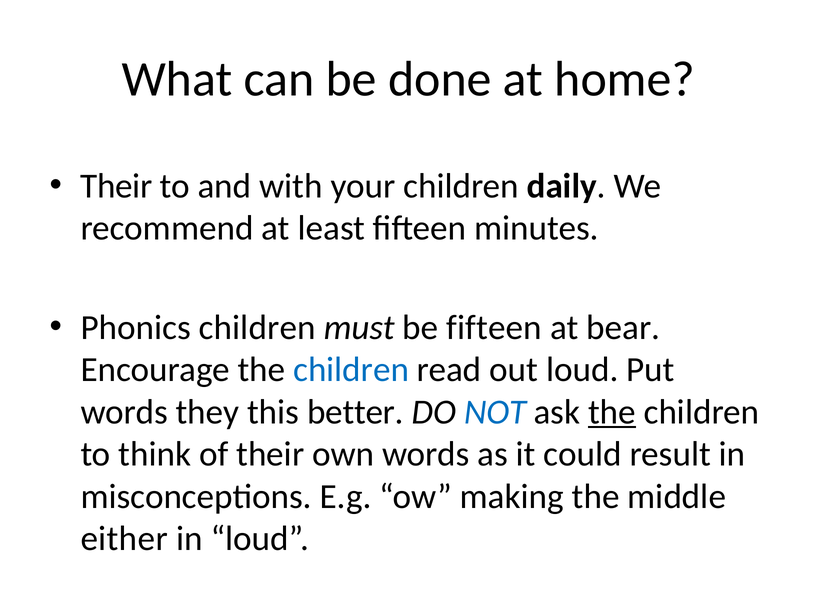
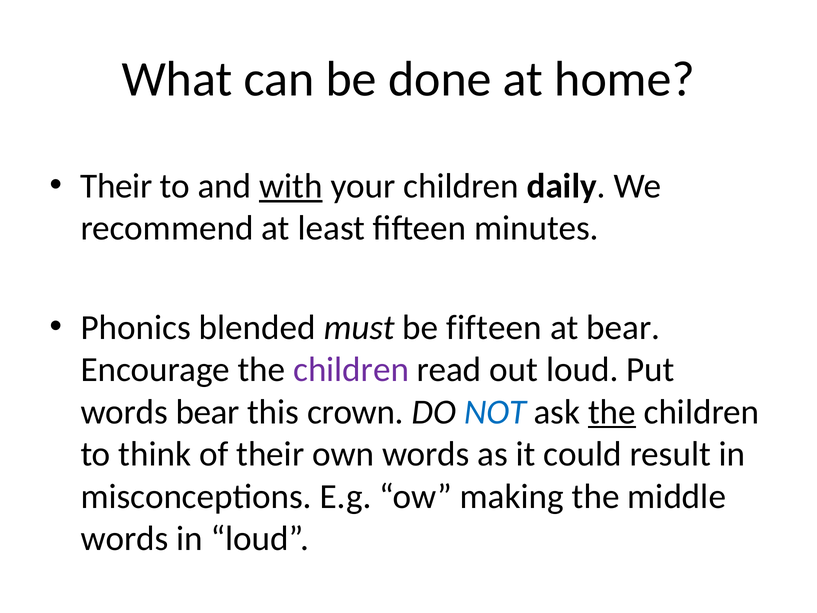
with underline: none -> present
Phonics children: children -> blended
children at (351, 370) colour: blue -> purple
words they: they -> bear
better: better -> crown
either at (124, 538): either -> words
